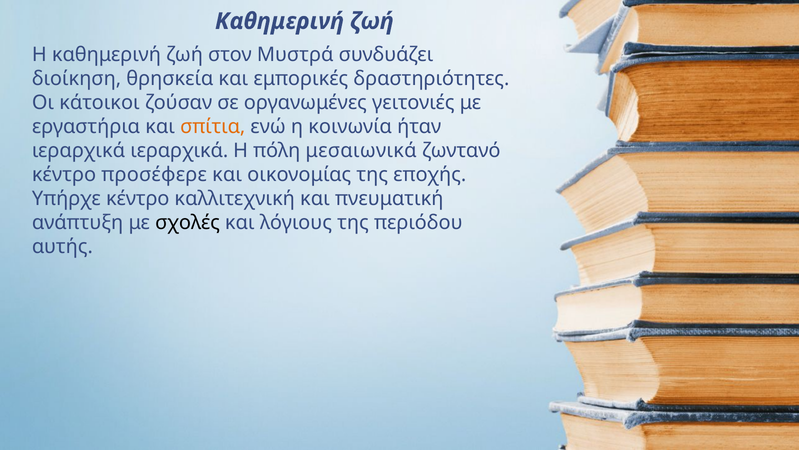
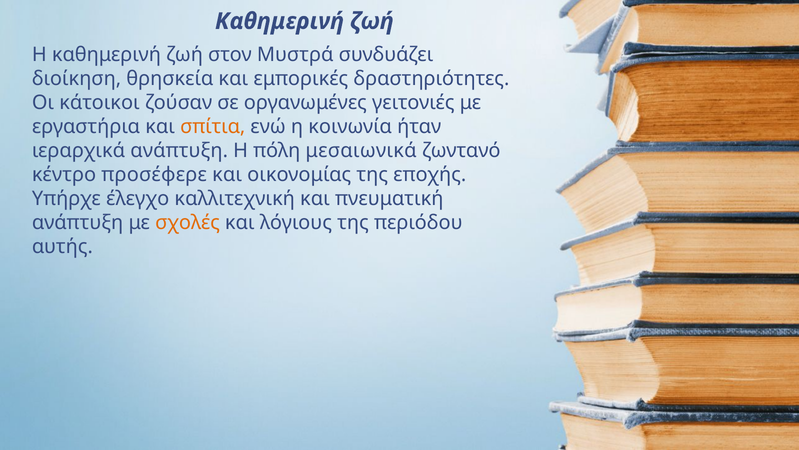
ιεραρχικά ιεραρχικά: ιεραρχικά -> ανάπτυξη
Υπήρχε κέντρο: κέντρο -> έλεγχο
σχολές colour: black -> orange
